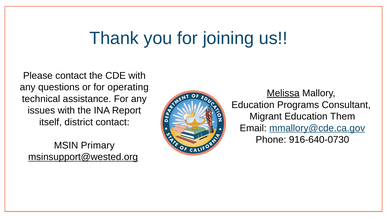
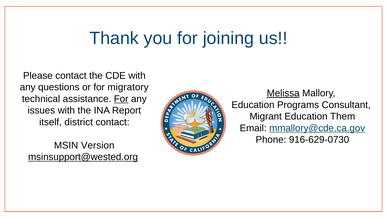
operating: operating -> migratory
For at (121, 99) underline: none -> present
916-640-0730: 916-640-0730 -> 916-629-0730
Primary: Primary -> Version
